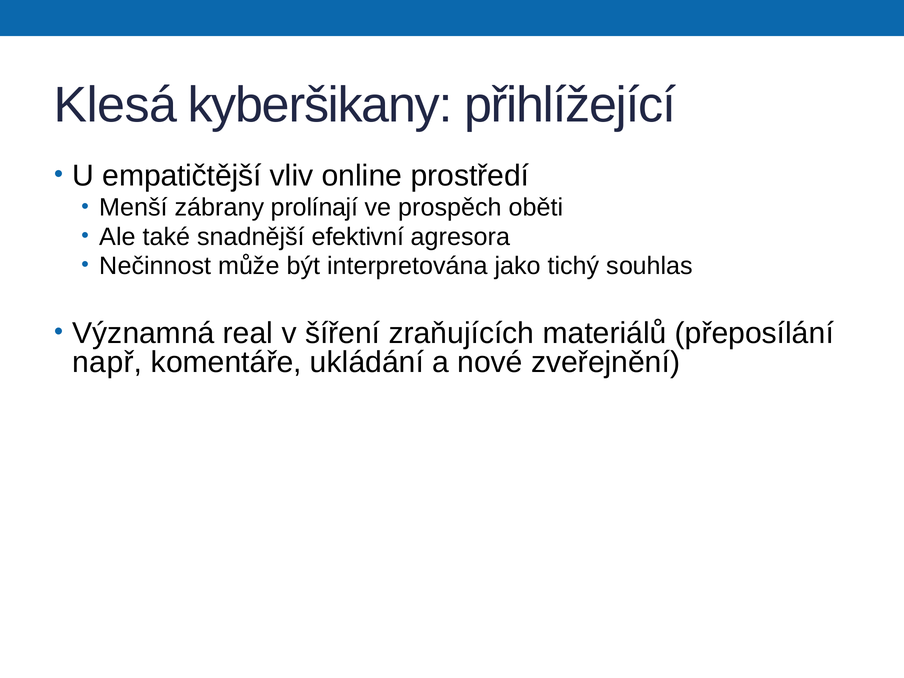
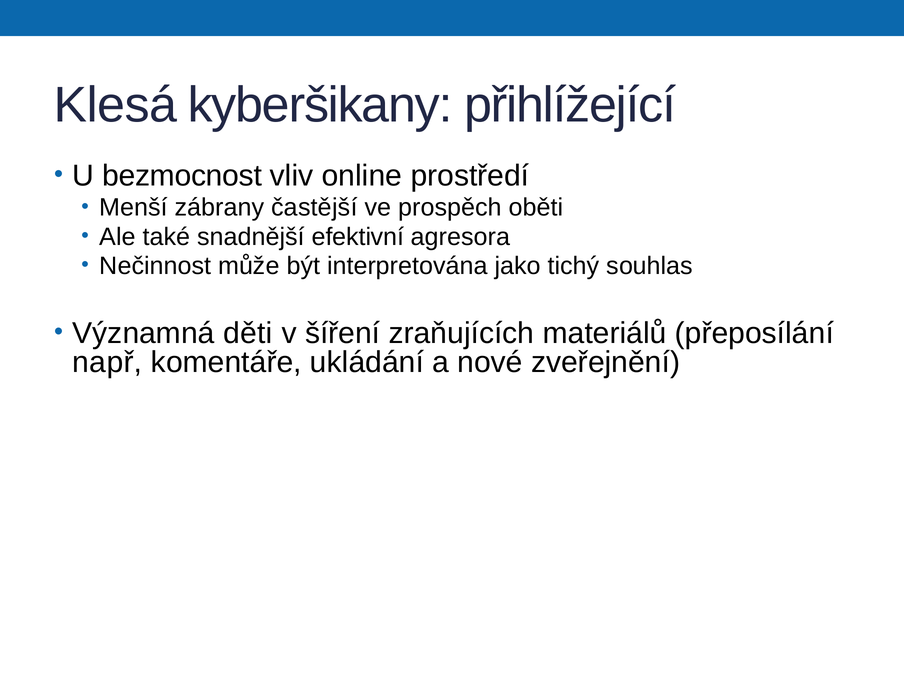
empatičtější: empatičtější -> bezmocnost
prolínají: prolínají -> častější
real: real -> děti
